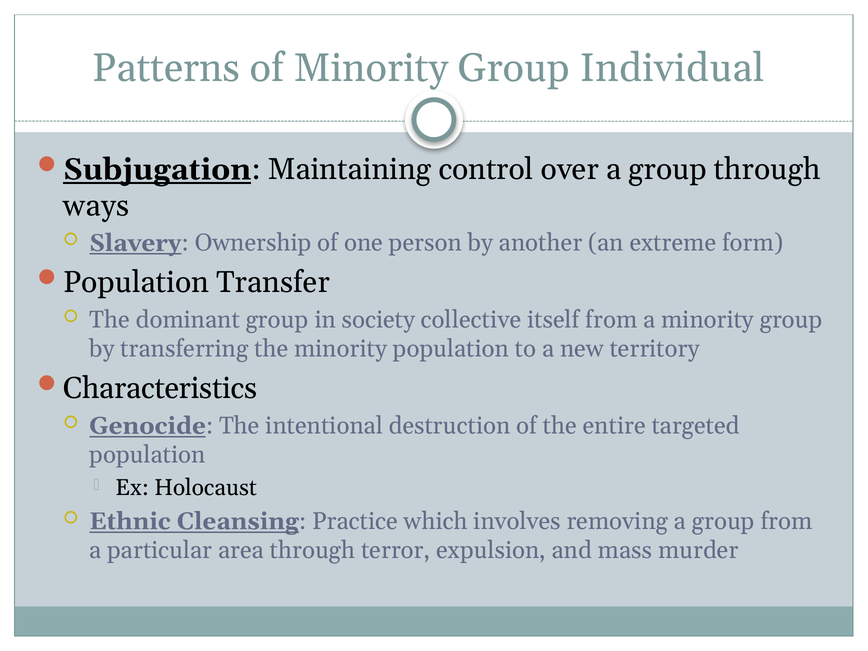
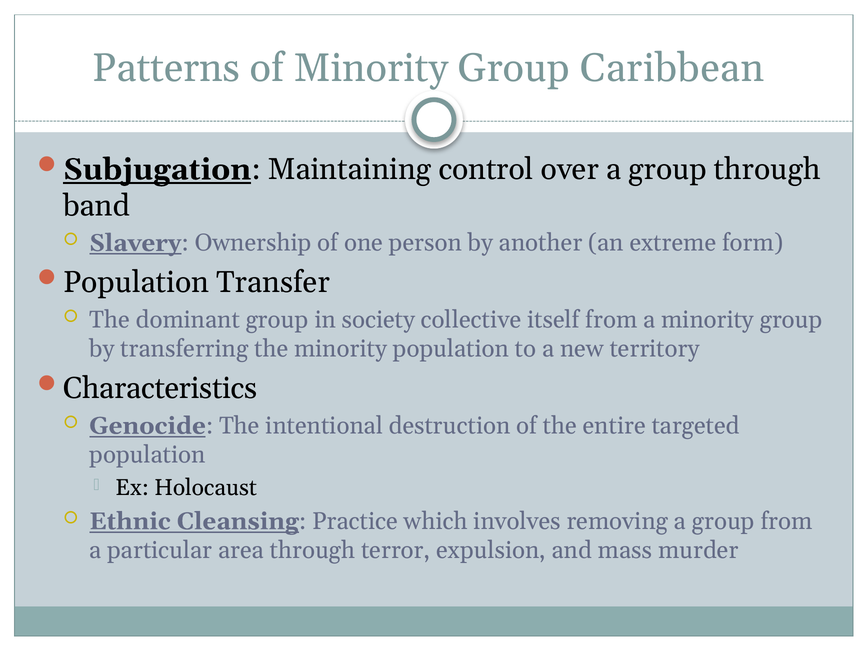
Individual: Individual -> Caribbean
ways: ways -> band
